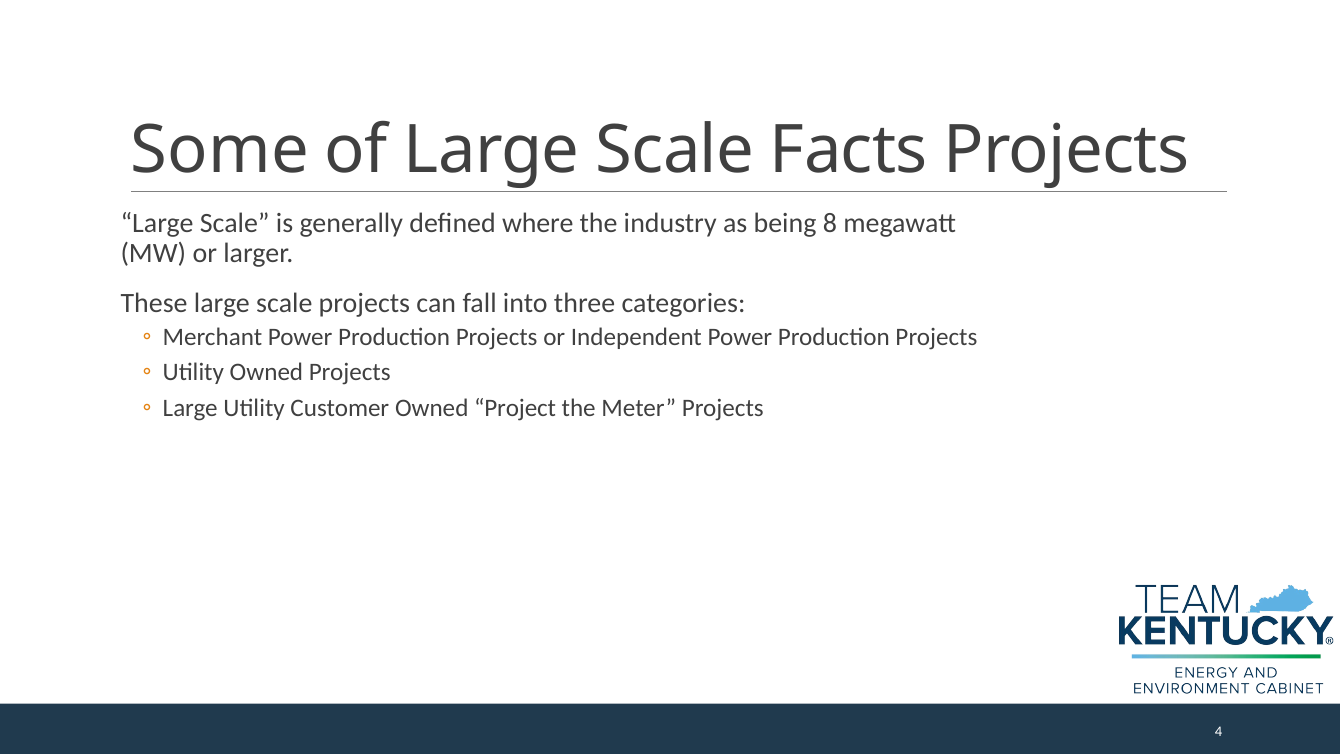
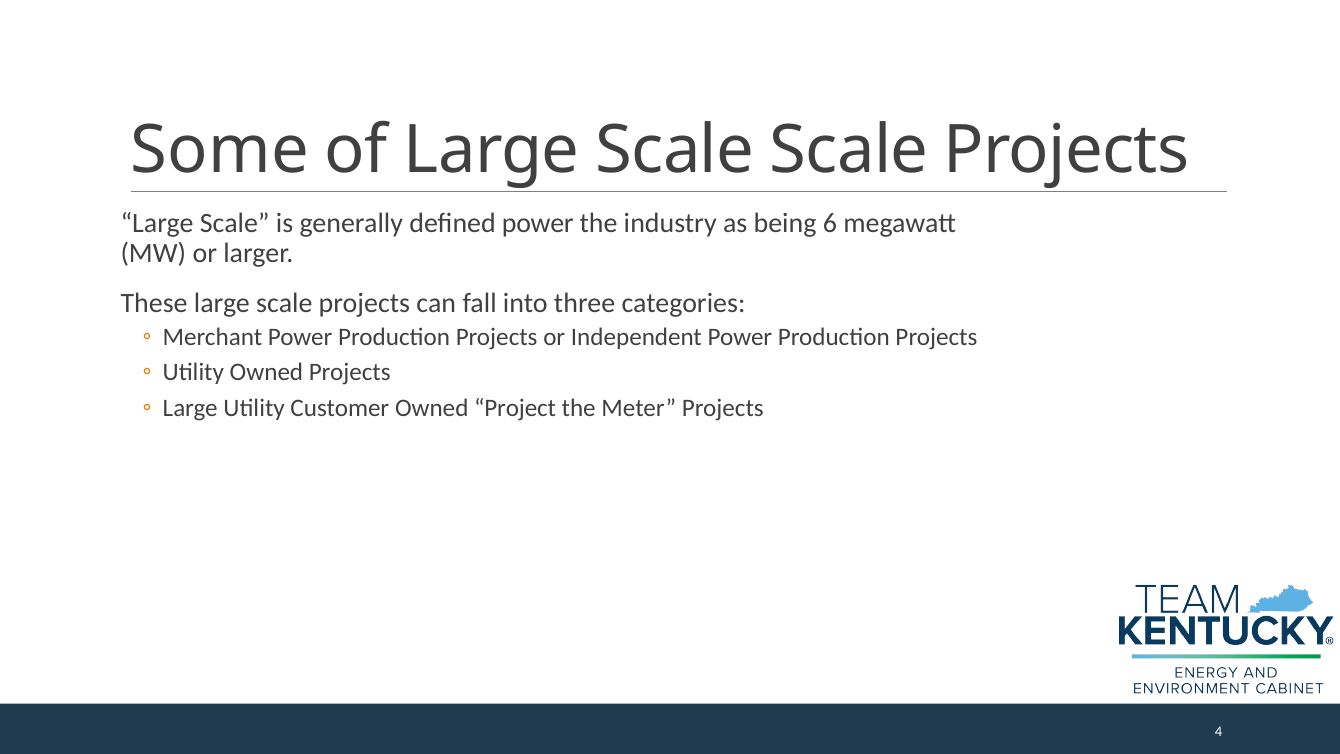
Scale Facts: Facts -> Scale
defined where: where -> power
8: 8 -> 6
